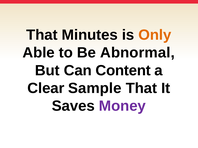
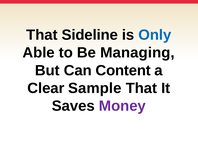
Minutes: Minutes -> Sideline
Only colour: orange -> blue
Abnormal: Abnormal -> Managing
